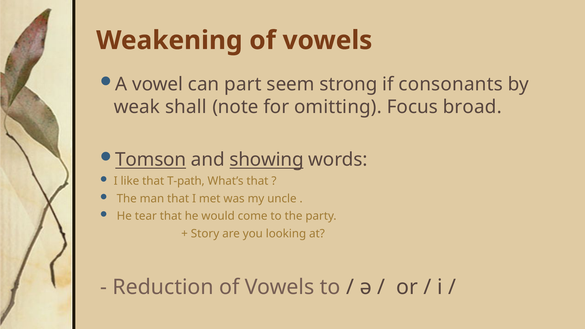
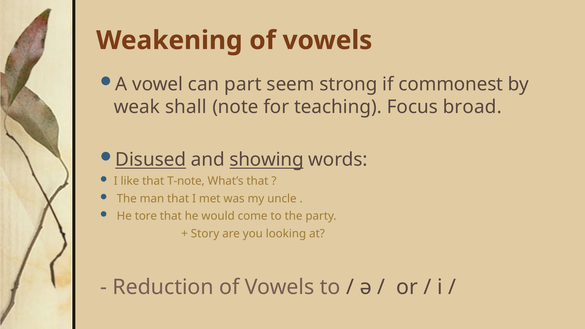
consonants: consonants -> commonest
omitting: omitting -> teaching
Tomson: Tomson -> Disused
T-path: T-path -> T-note
tear: tear -> tore
